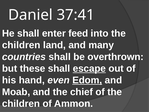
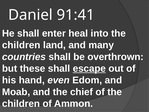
37:41: 37:41 -> 91:41
feed: feed -> heal
Edom underline: present -> none
